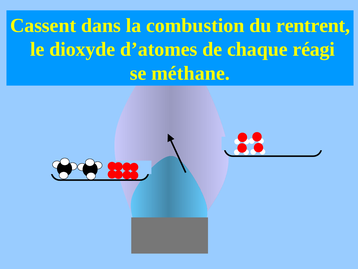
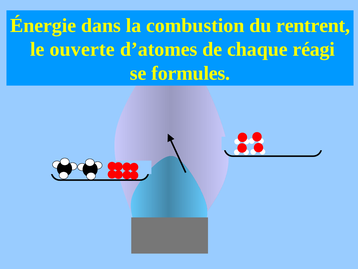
Cassent: Cassent -> Énergie
dioxyde: dioxyde -> ouverte
méthane: méthane -> formules
